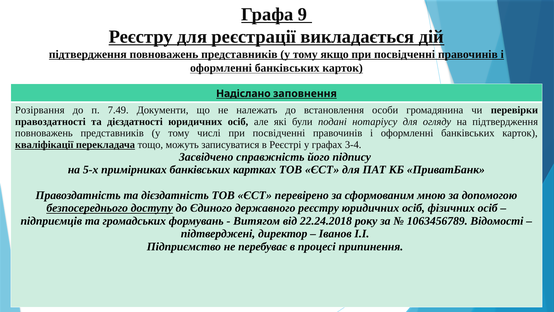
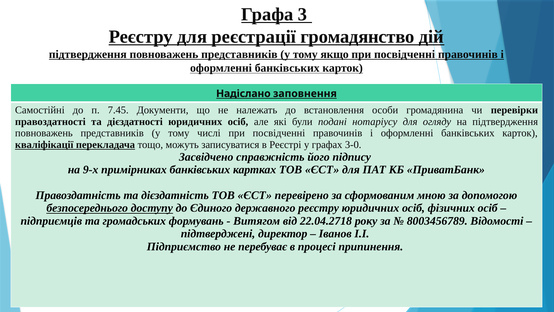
9: 9 -> 3
викладається: викладається -> громадянство
Розірвання: Розірвання -> Самостійні
7.49: 7.49 -> 7.45
3-4: 3-4 -> 3-0
5-х: 5-х -> 9-х
22.24.2018: 22.24.2018 -> 22.04.2718
1063456789: 1063456789 -> 8003456789
